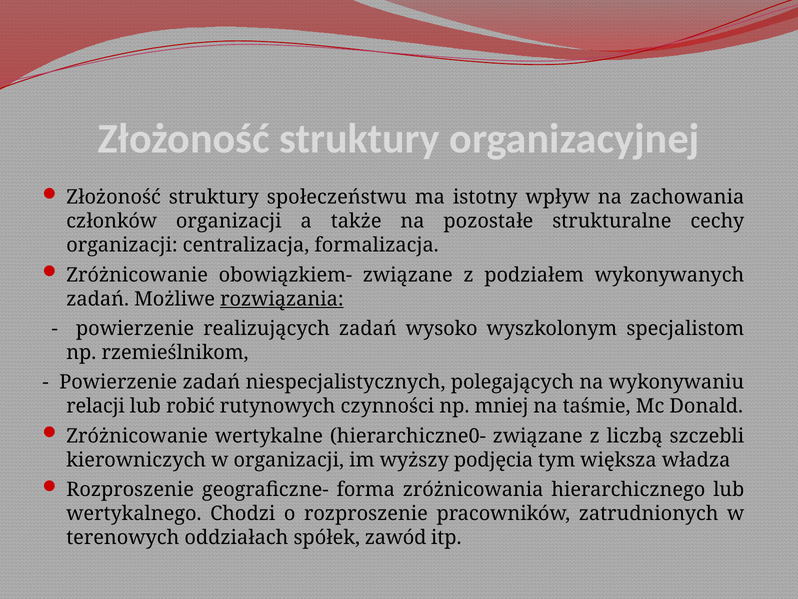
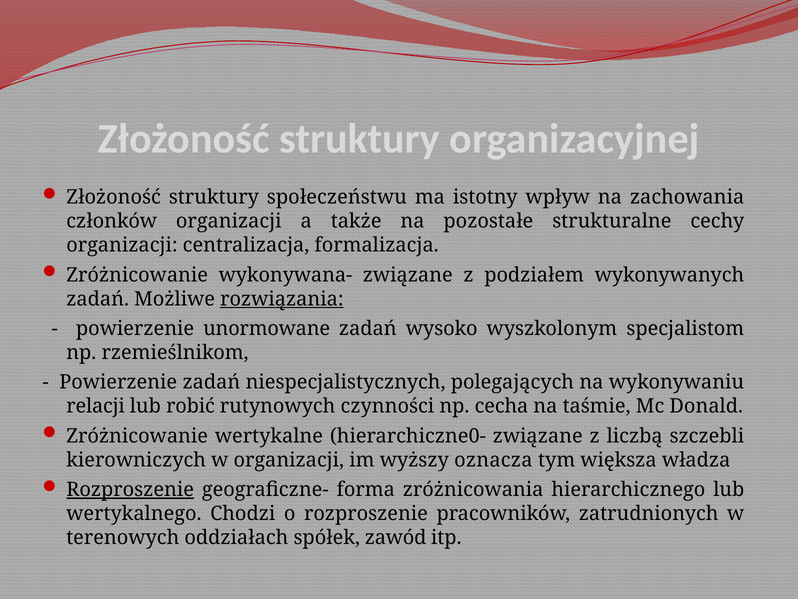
obowiązkiem-: obowiązkiem- -> wykonywana-
realizujących: realizujących -> unormowane
mniej: mniej -> cecha
podjęcia: podjęcia -> oznacza
Rozproszenie at (130, 489) underline: none -> present
